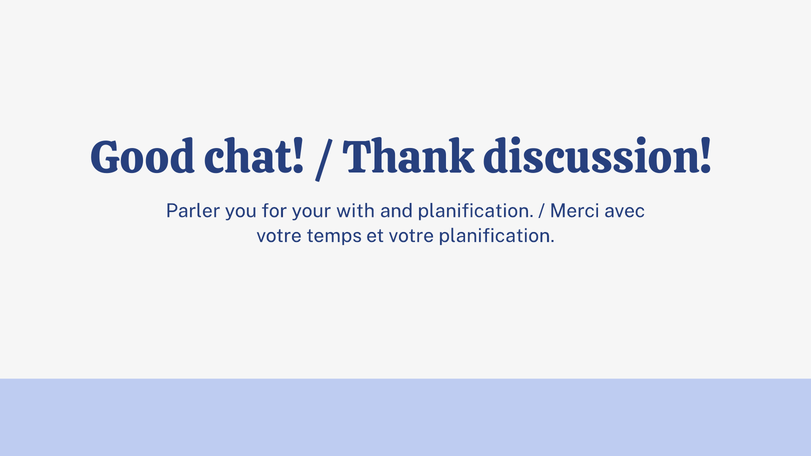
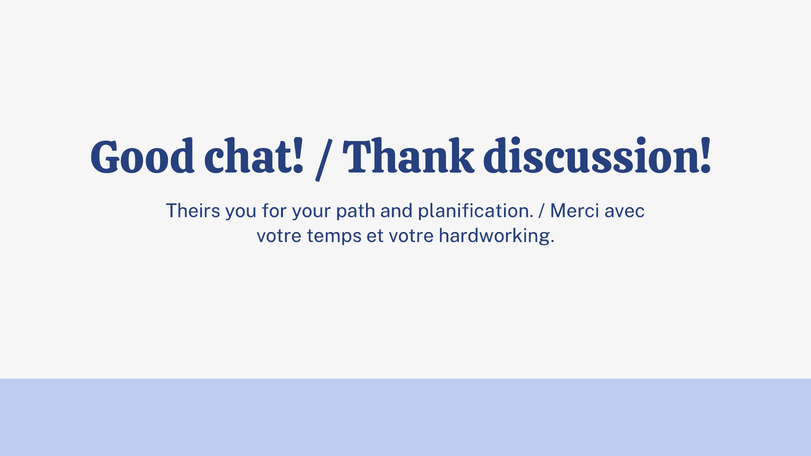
Parler: Parler -> Theirs
with: with -> path
votre planification: planification -> hardworking
